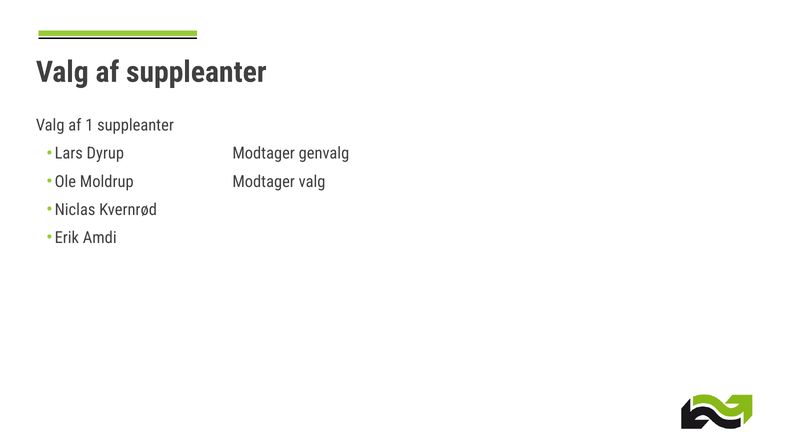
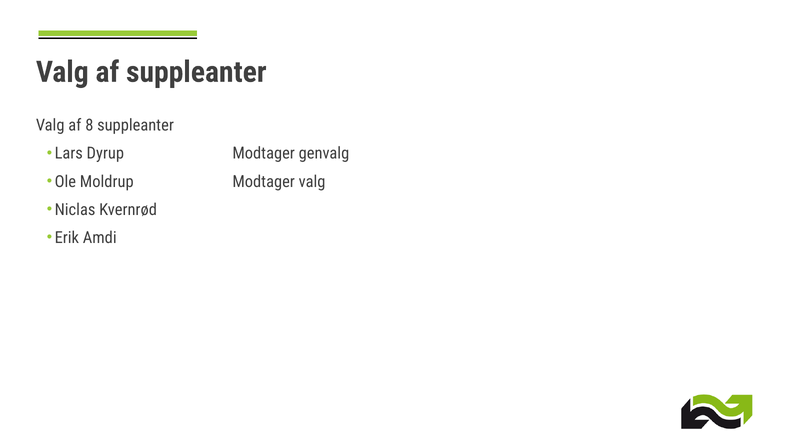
1: 1 -> 8
